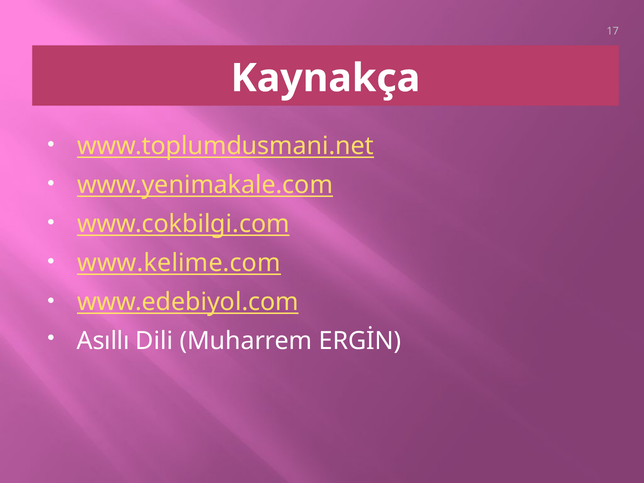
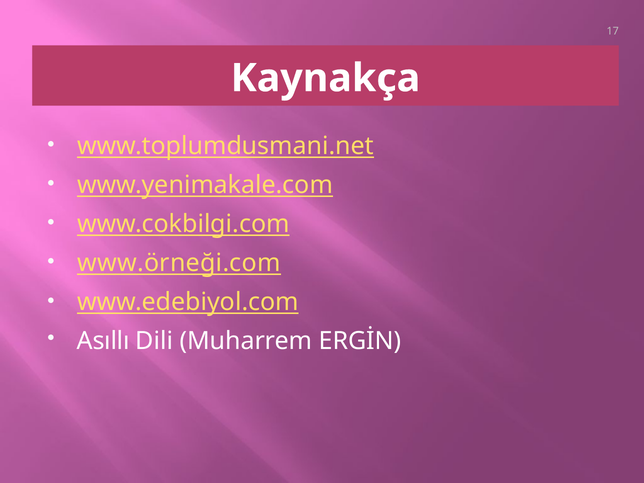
www.kelime.com: www.kelime.com -> www.örneği.com
